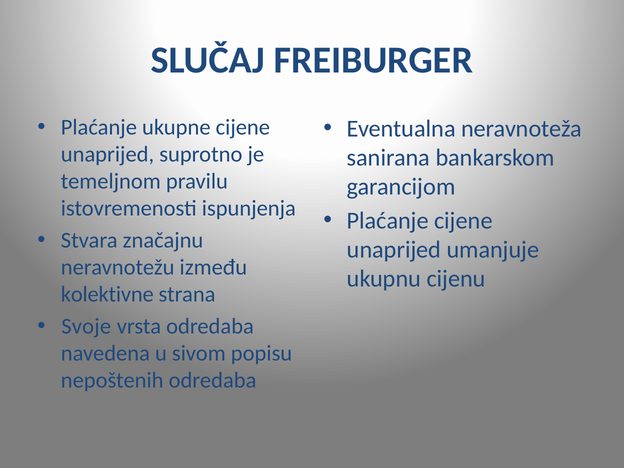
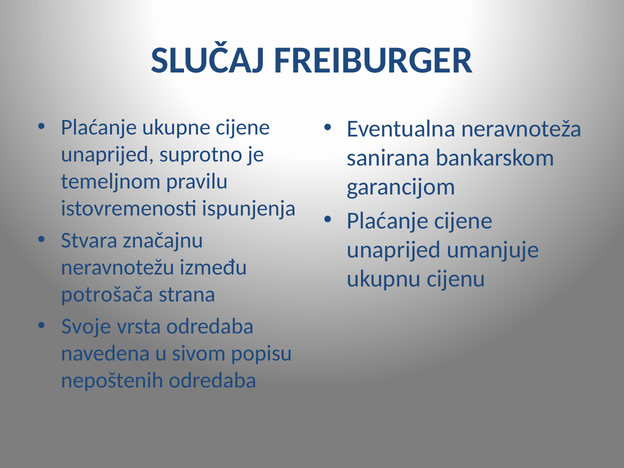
kolektivne: kolektivne -> potrošača
